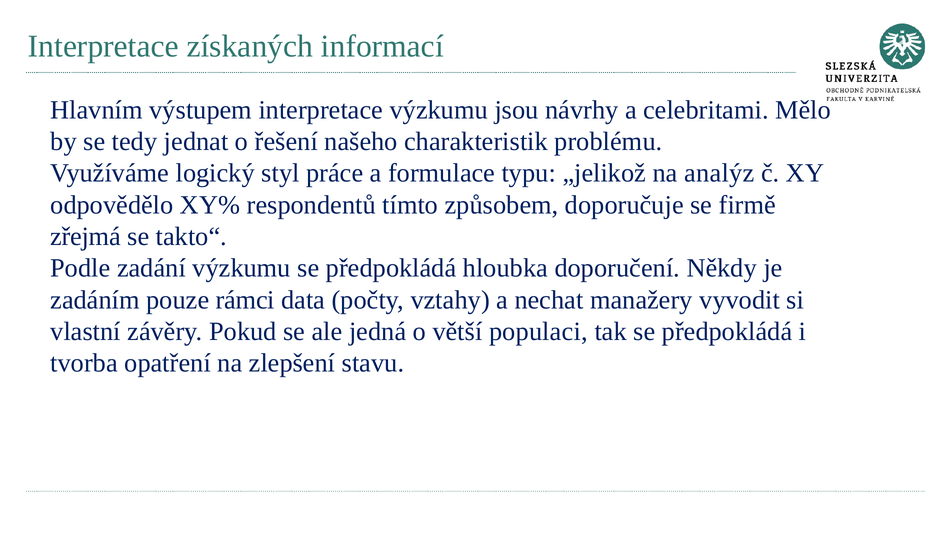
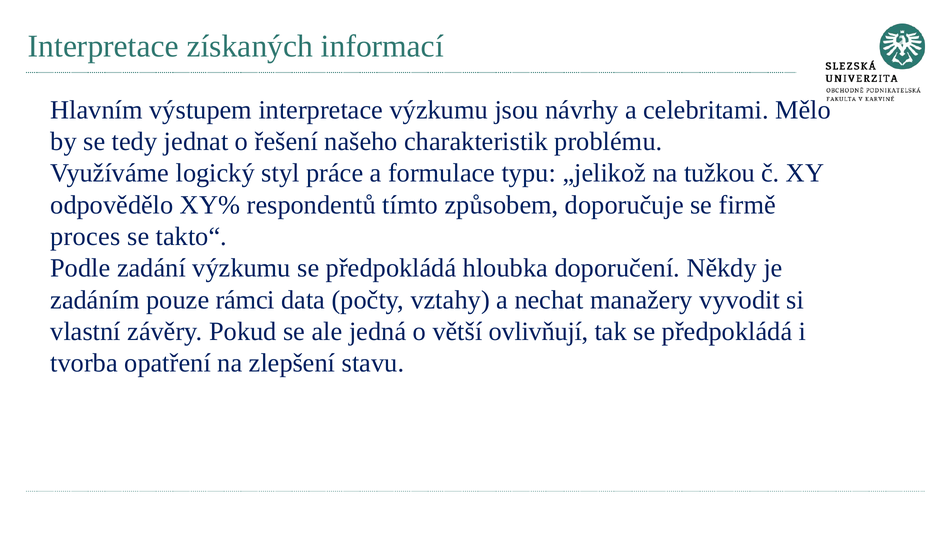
analýz: analýz -> tužkou
zřejmá: zřejmá -> proces
populaci: populaci -> ovlivňují
